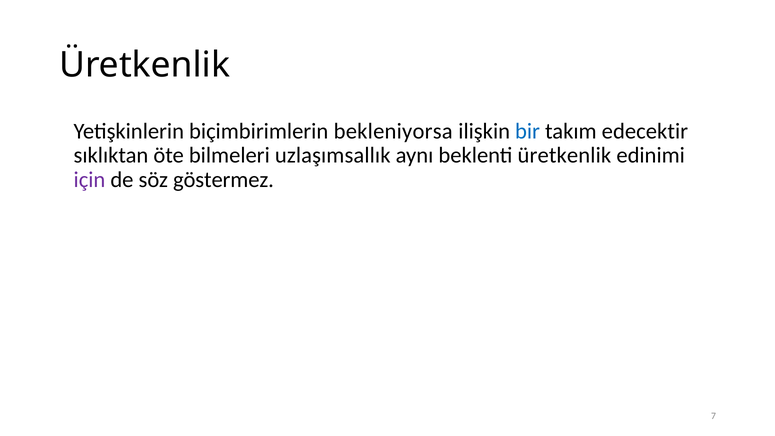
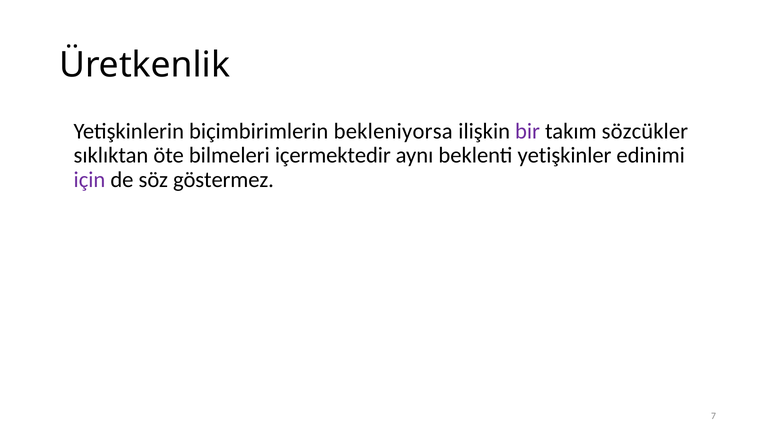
bir colour: blue -> purple
edecektir: edecektir -> sözcükler
uzlaşımsallık: uzlaşımsallık -> içermektedir
beklenti üretkenlik: üretkenlik -> yetişkinler
